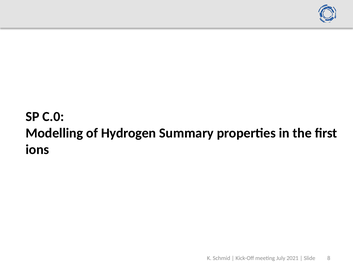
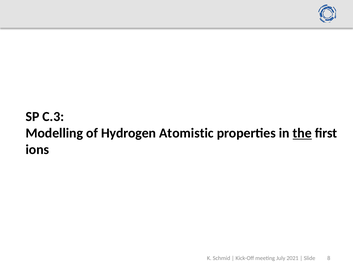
C.0: C.0 -> C.3
Summary: Summary -> Atomistic
the underline: none -> present
